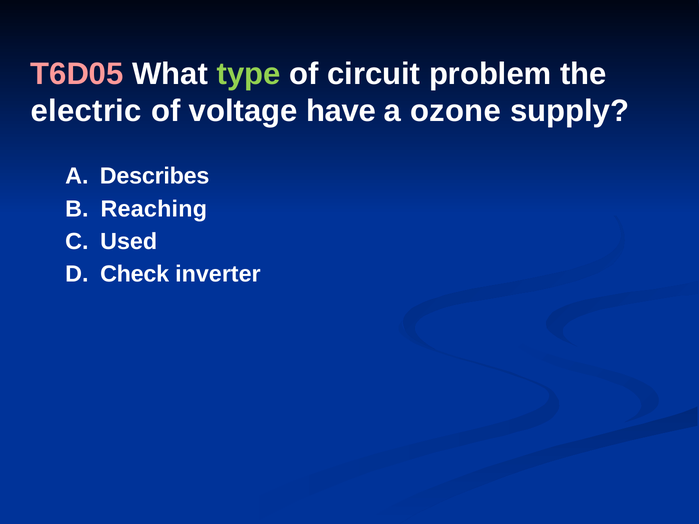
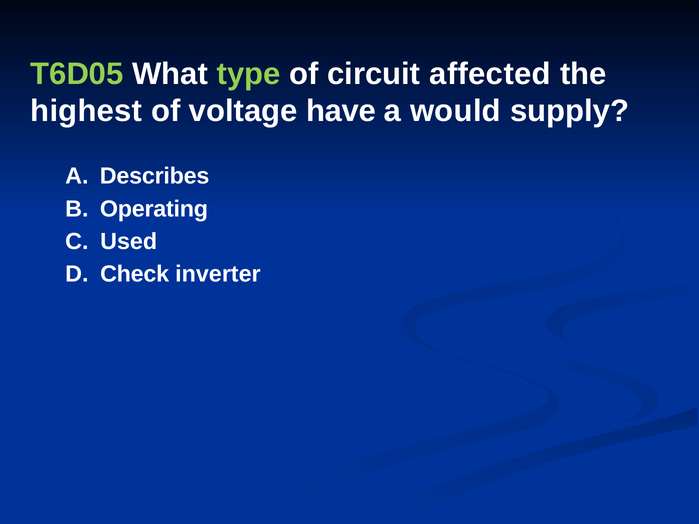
T6D05 colour: pink -> light green
problem: problem -> affected
electric: electric -> highest
ozone: ozone -> would
Reaching: Reaching -> Operating
